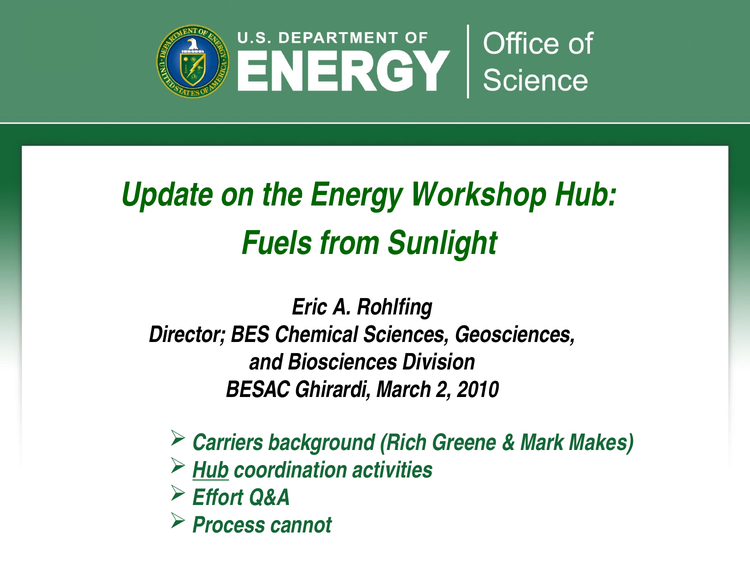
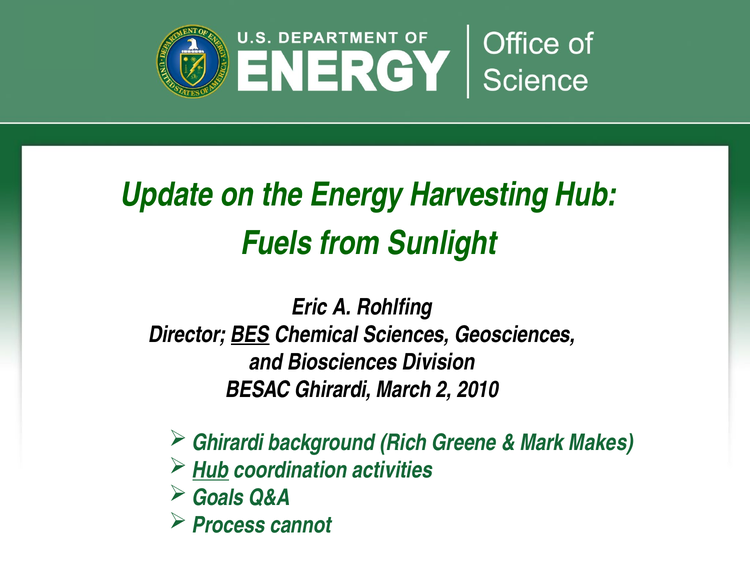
Workshop: Workshop -> Harvesting
BES underline: none -> present
Carriers at (228, 443): Carriers -> Ghirardi
Effort: Effort -> Goals
